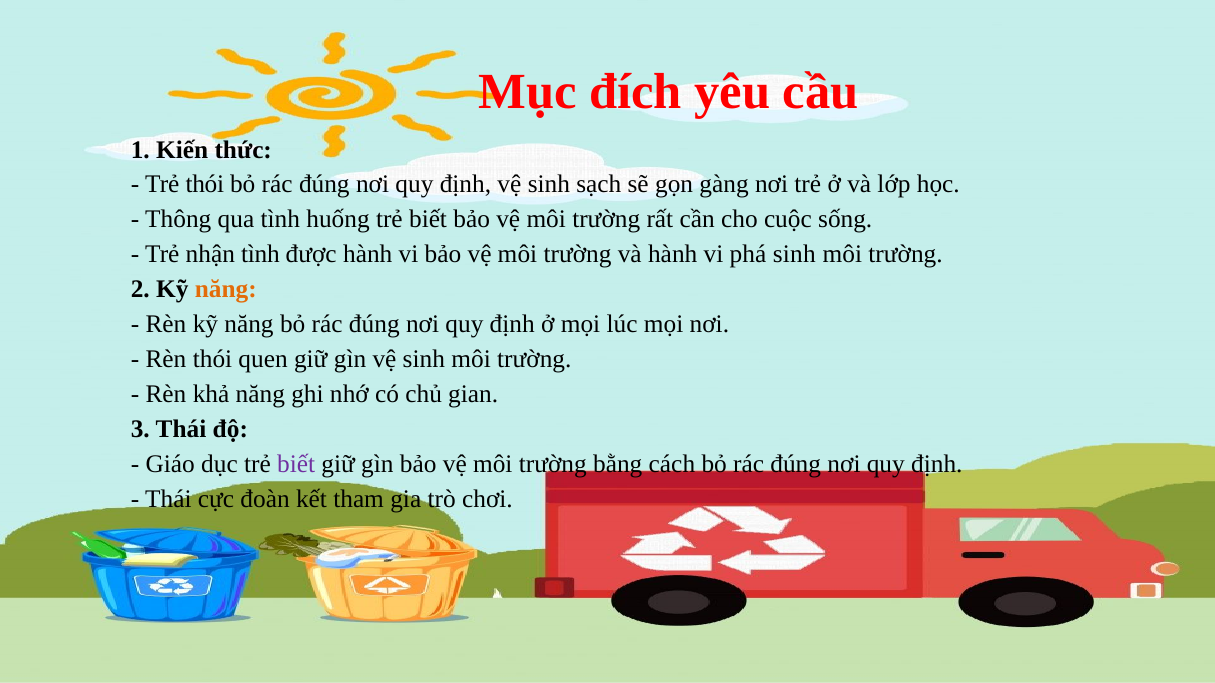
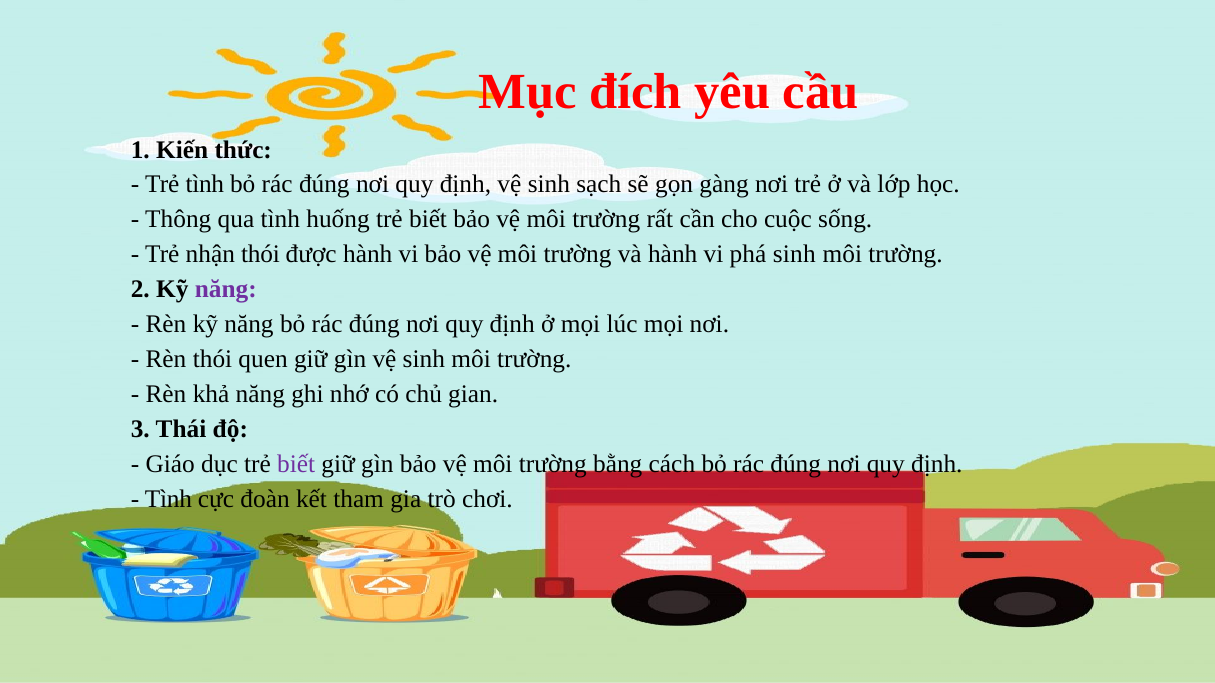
Trẻ thói: thói -> tình
nhận tình: tình -> thói
năng at (226, 290) colour: orange -> purple
Thái at (168, 499): Thái -> Tình
